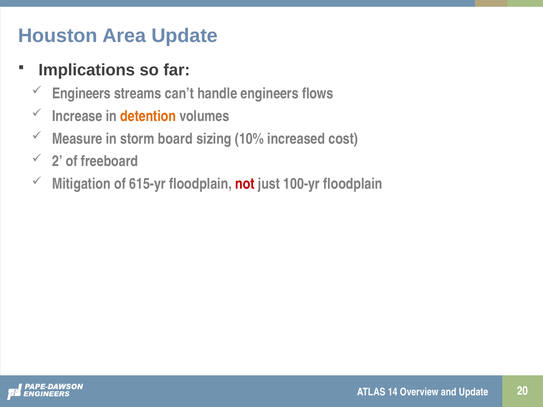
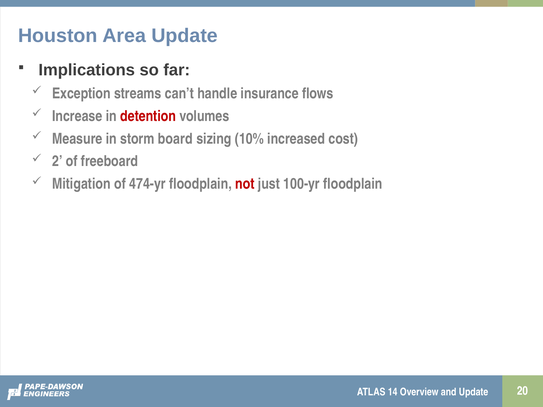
Engineers at (81, 94): Engineers -> Exception
handle engineers: engineers -> insurance
detention colour: orange -> red
615-yr: 615-yr -> 474-yr
